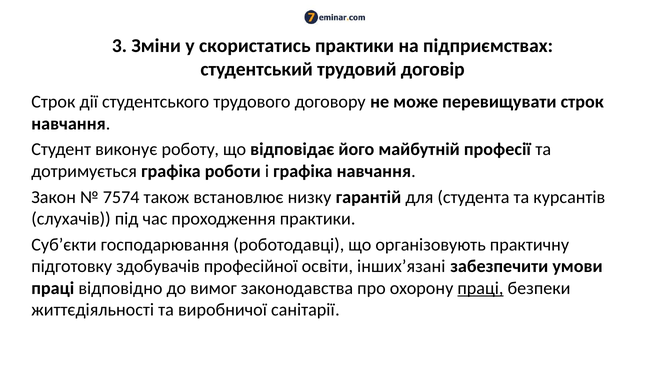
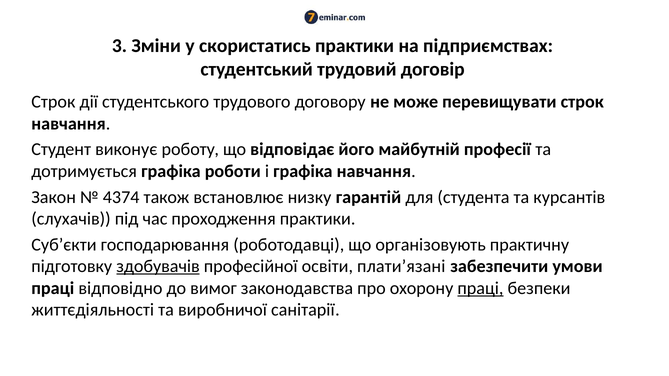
7574: 7574 -> 4374
здобувачів underline: none -> present
інших’язані: інших’язані -> плати’язані
